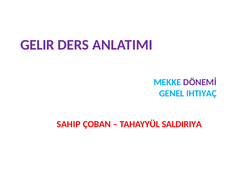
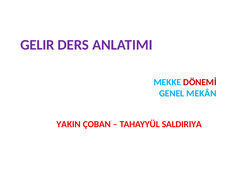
DÖNEMİ colour: purple -> red
IHTIYAÇ: IHTIYAÇ -> MEKÂN
SAHIP: SAHIP -> YAKIN
